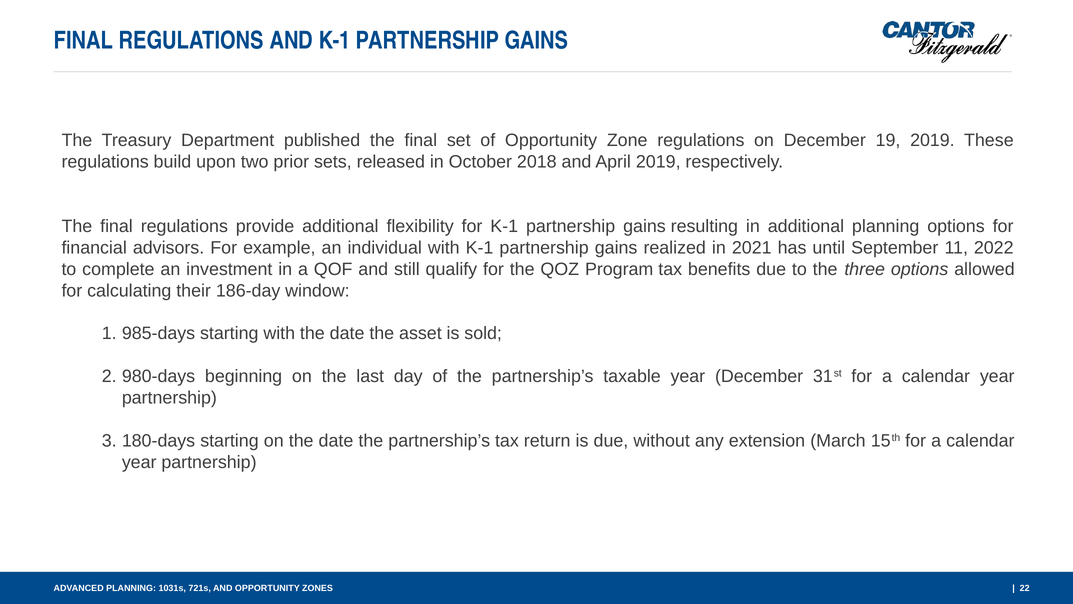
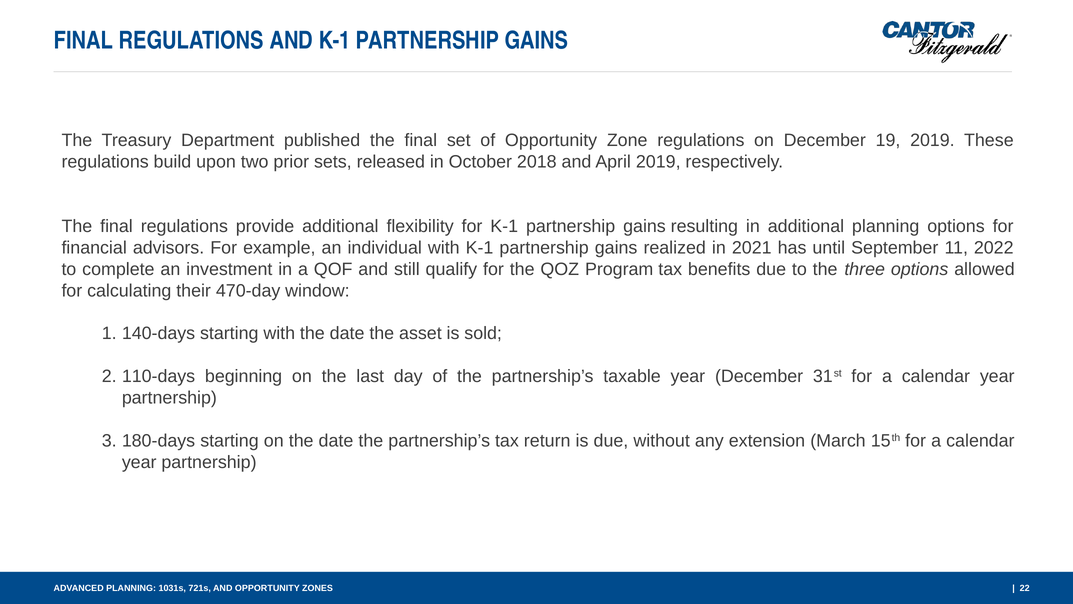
186-day: 186-day -> 470-day
985-days: 985-days -> 140-days
980-days: 980-days -> 110-days
